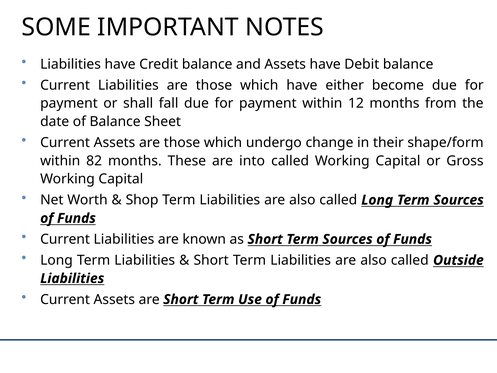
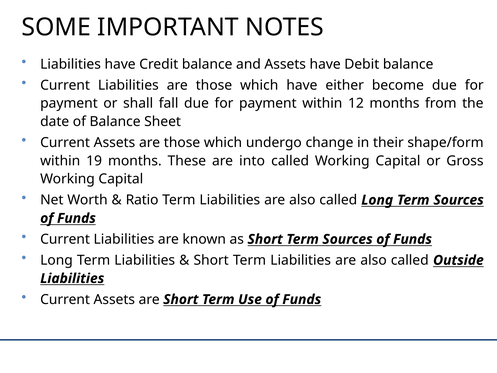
82: 82 -> 19
Shop: Shop -> Ratio
